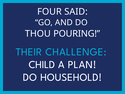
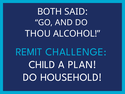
FOUR: FOUR -> BOTH
POURING: POURING -> ALCOHOL
THEIR: THEIR -> REMIT
